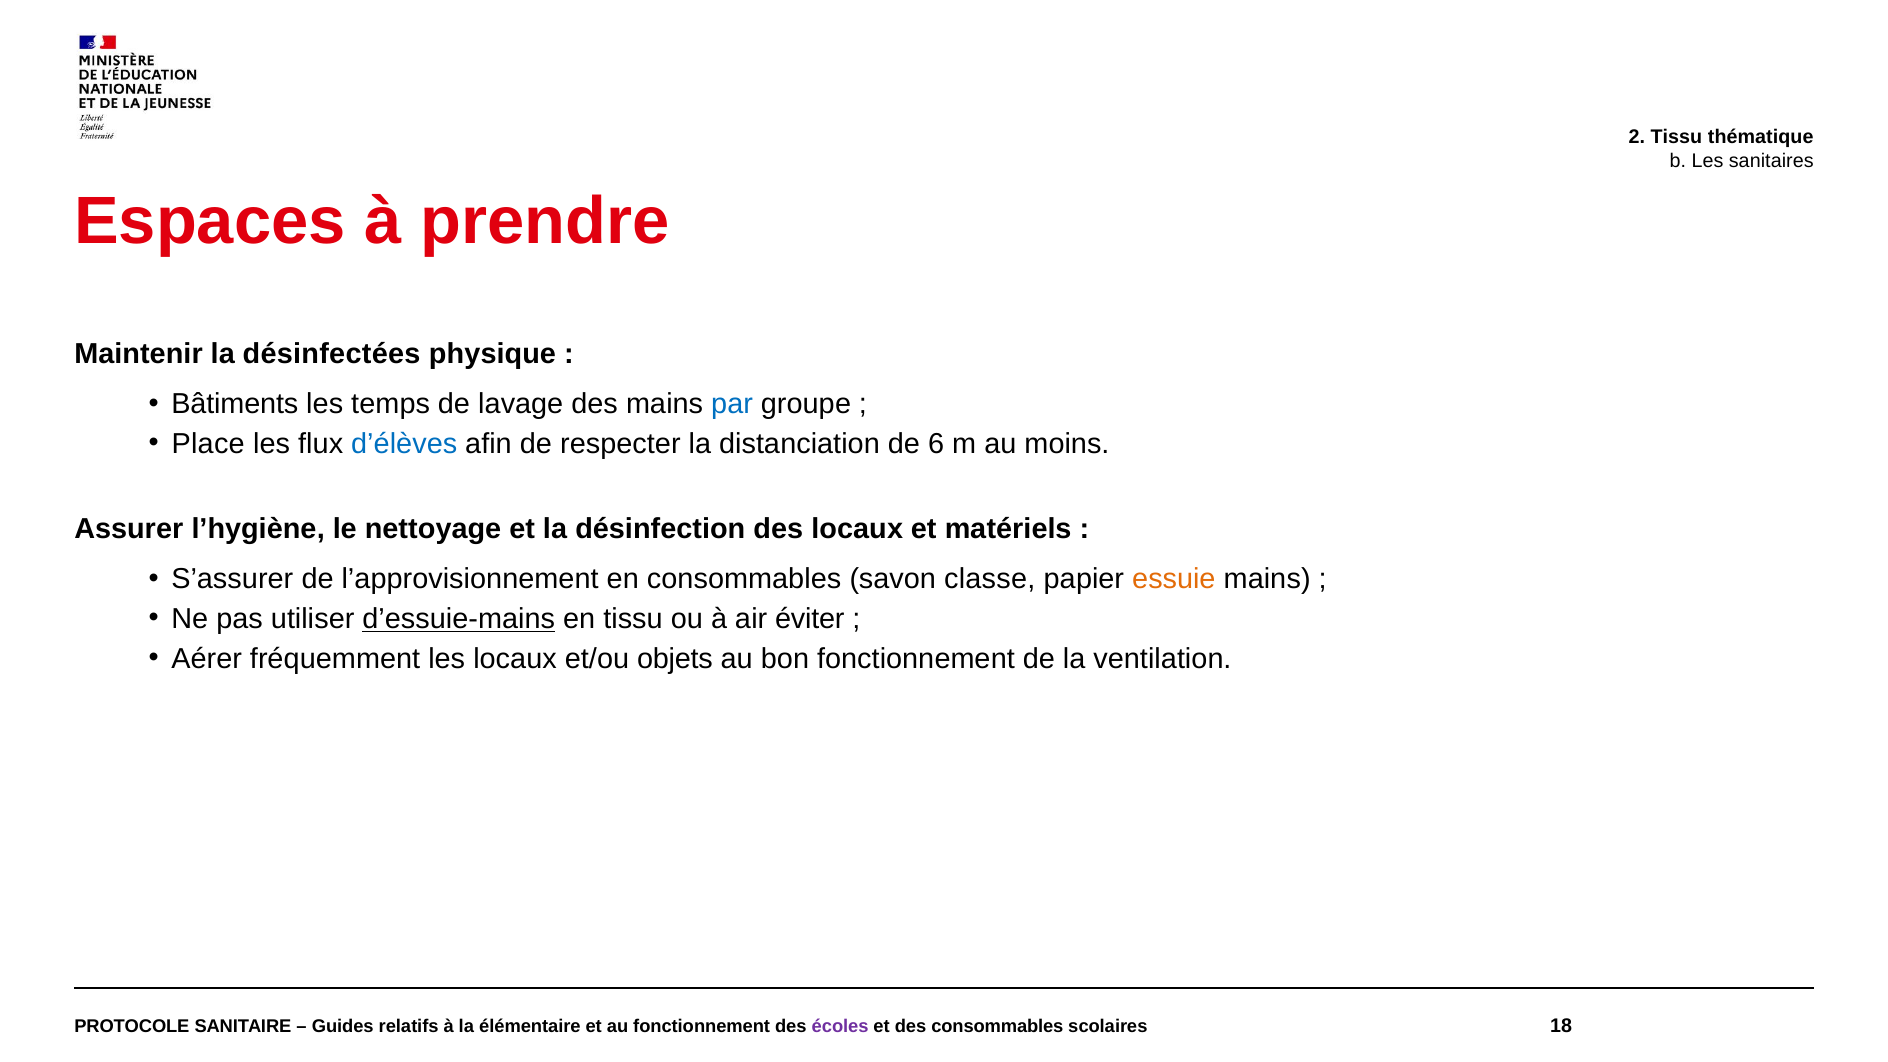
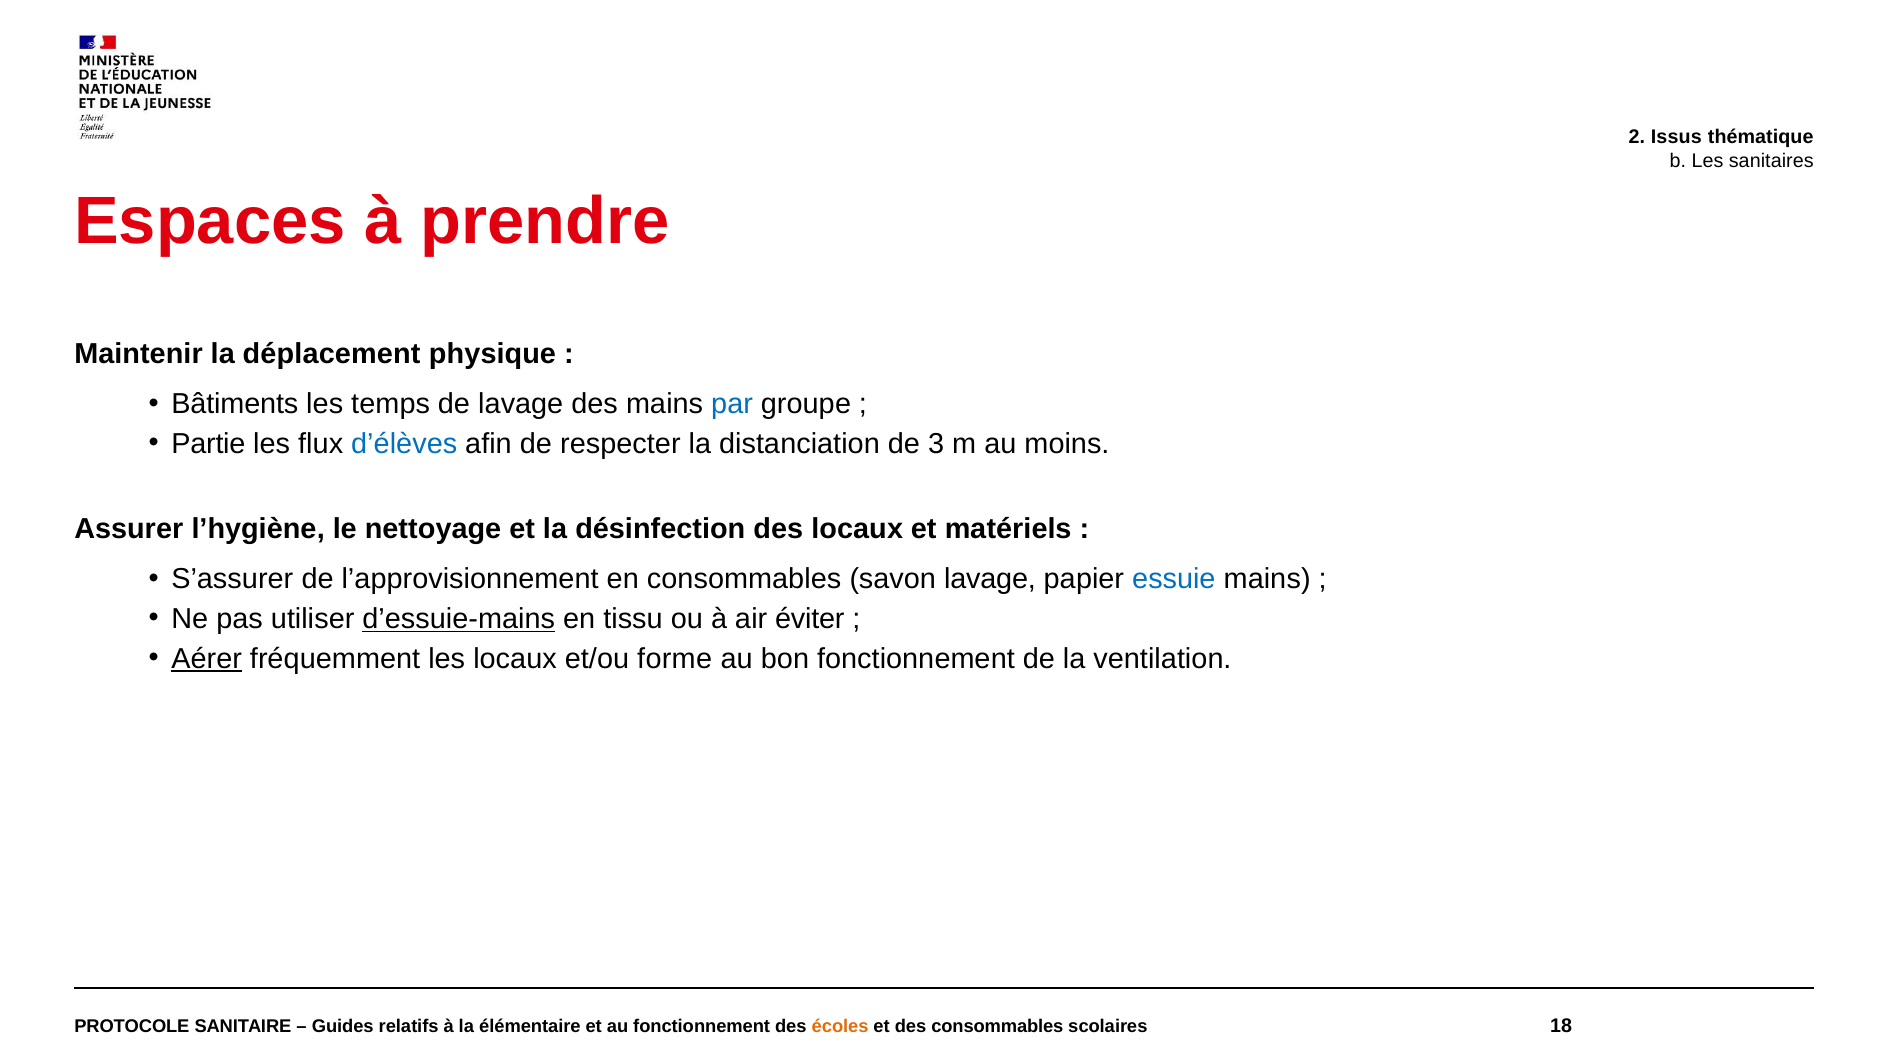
2 Tissu: Tissu -> Issus
désinfectées: désinfectées -> déplacement
Place: Place -> Partie
6: 6 -> 3
savon classe: classe -> lavage
essuie colour: orange -> blue
Aérer underline: none -> present
objets: objets -> forme
écoles colour: purple -> orange
